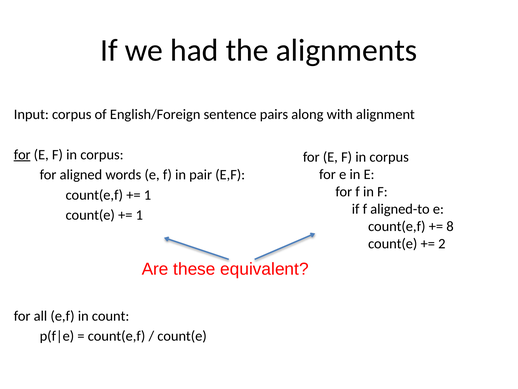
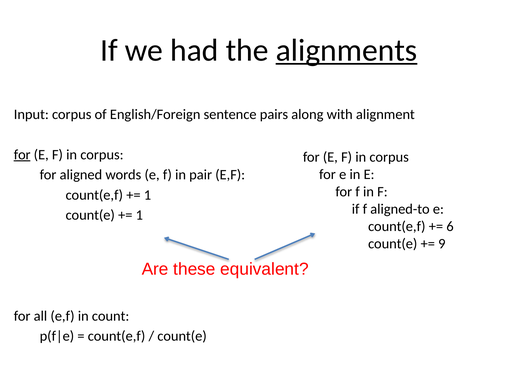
alignments underline: none -> present
8: 8 -> 6
2: 2 -> 9
